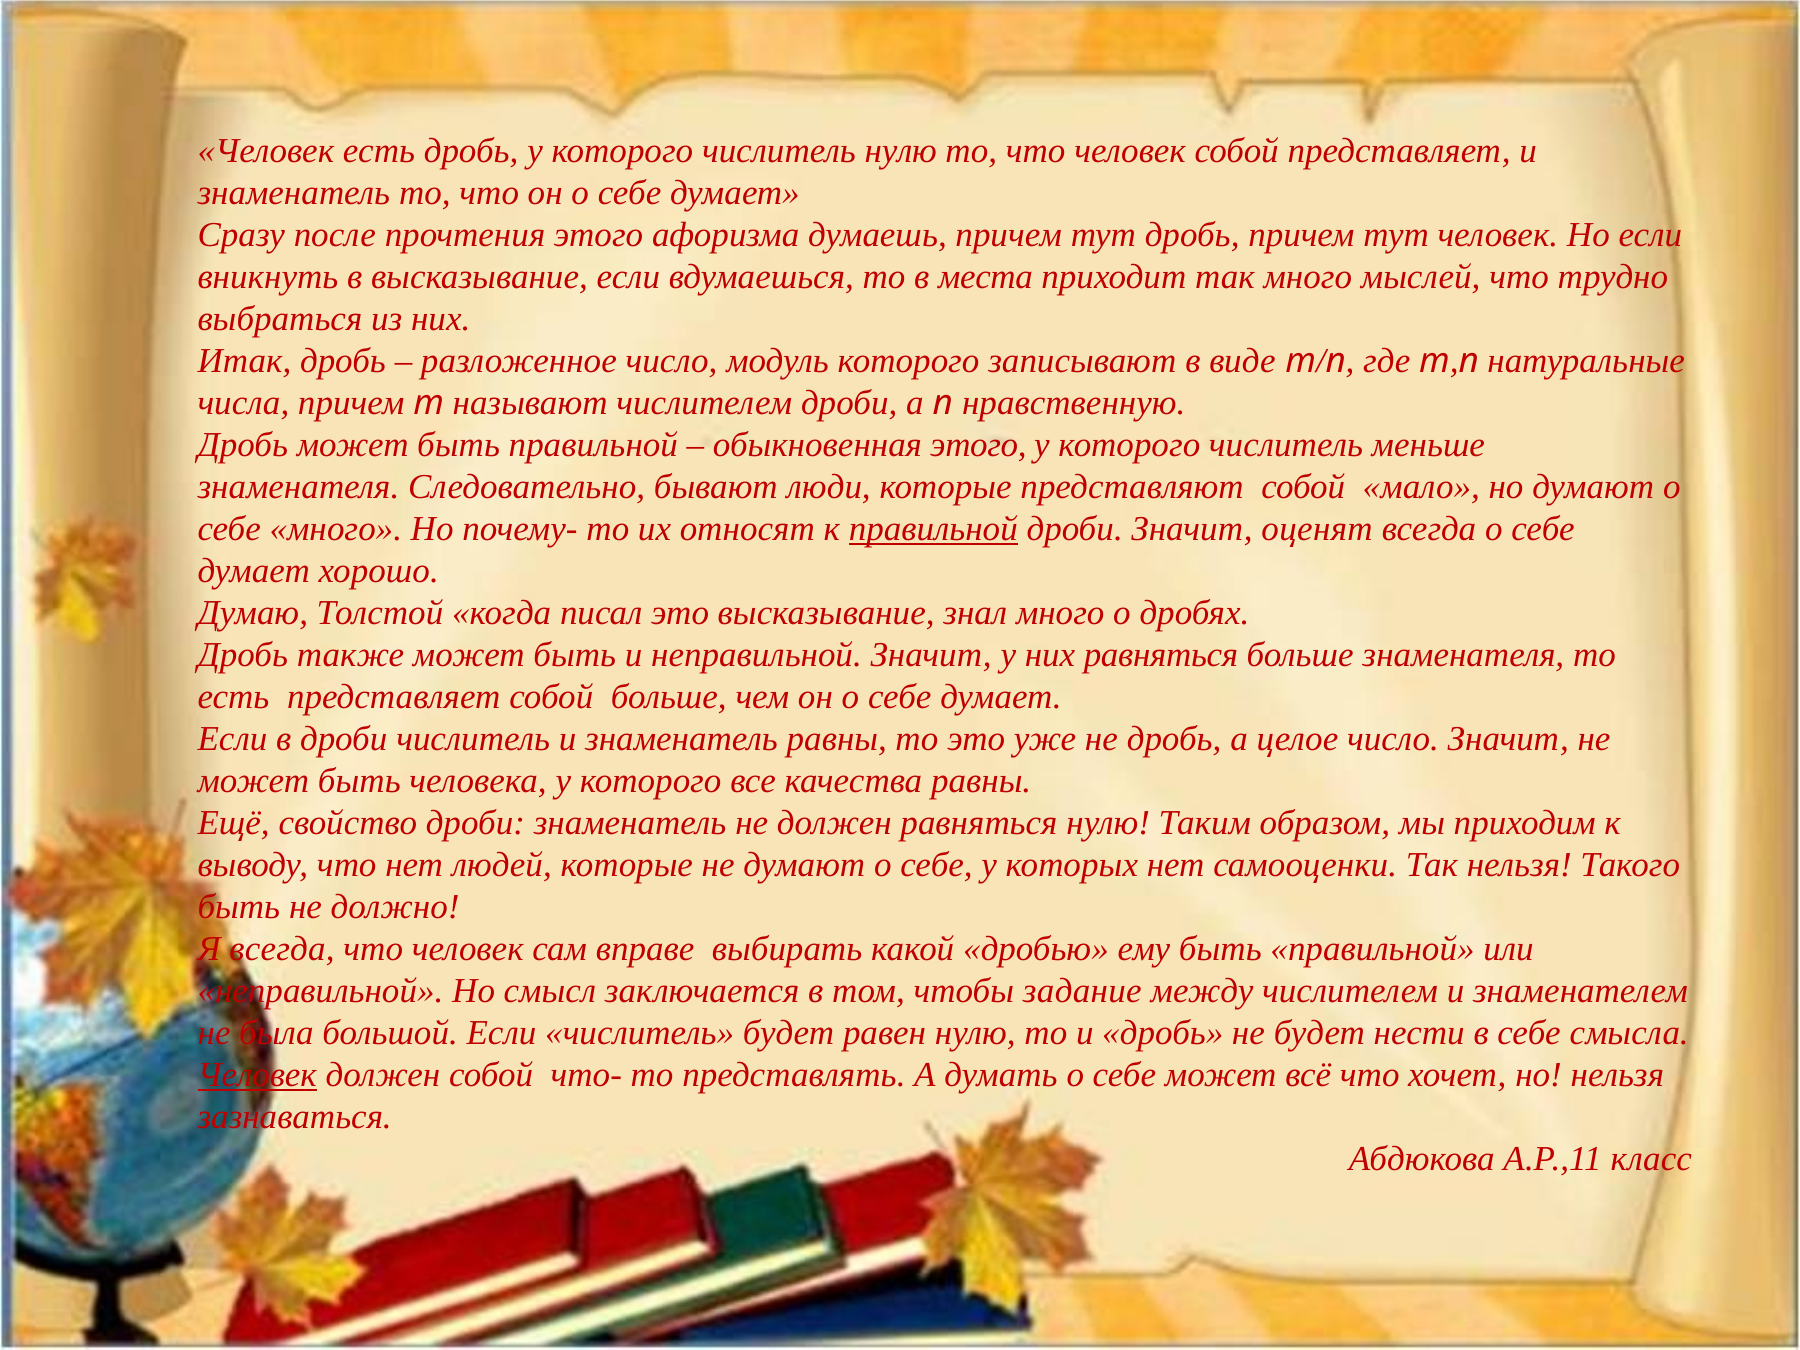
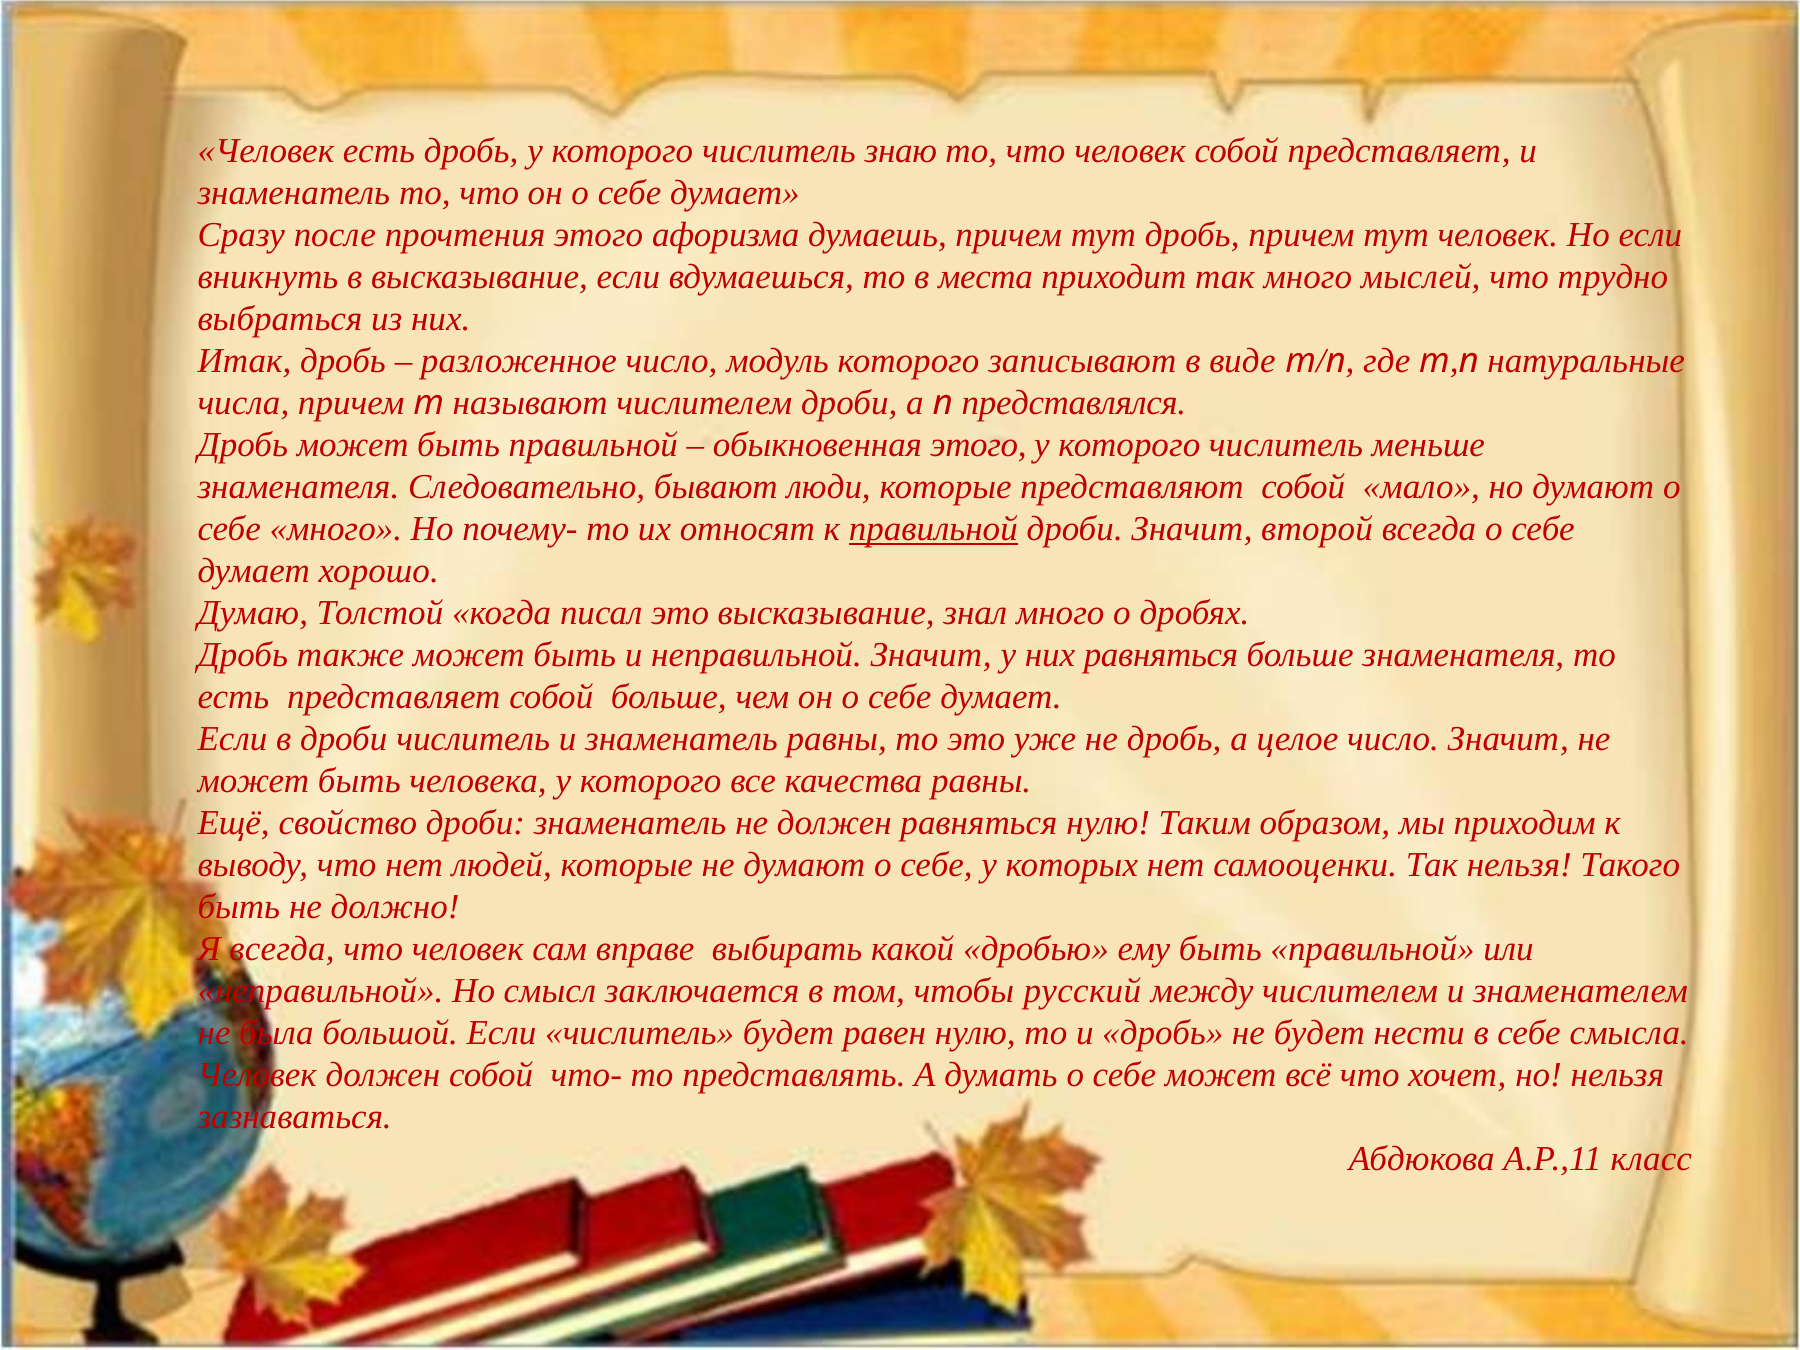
числитель нулю: нулю -> знаю
нравственную: нравственную -> представлялся
оценят: оценят -> второй
задание: задание -> русский
Человек at (257, 1075) underline: present -> none
